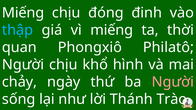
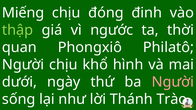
thập colour: light blue -> light green
vì miếng: miếng -> ngước
chảy: chảy -> dưới
